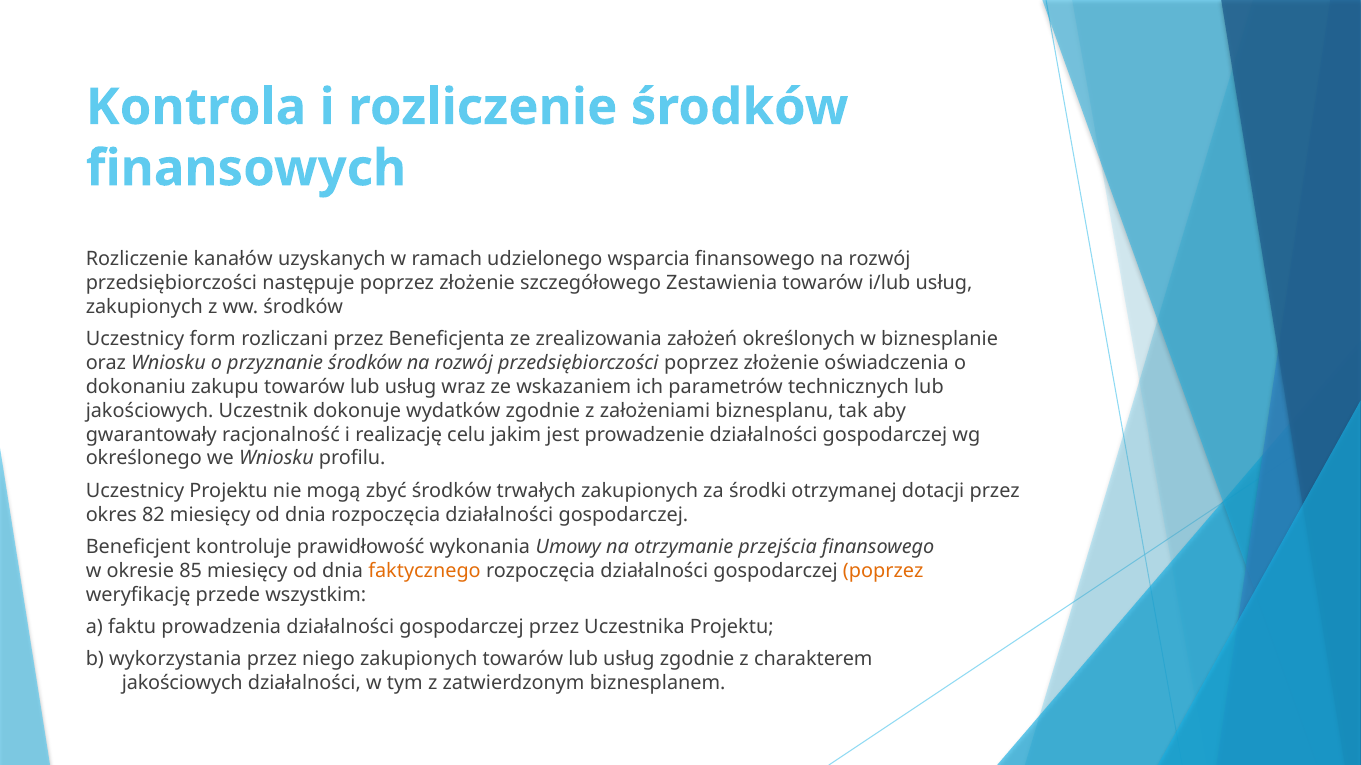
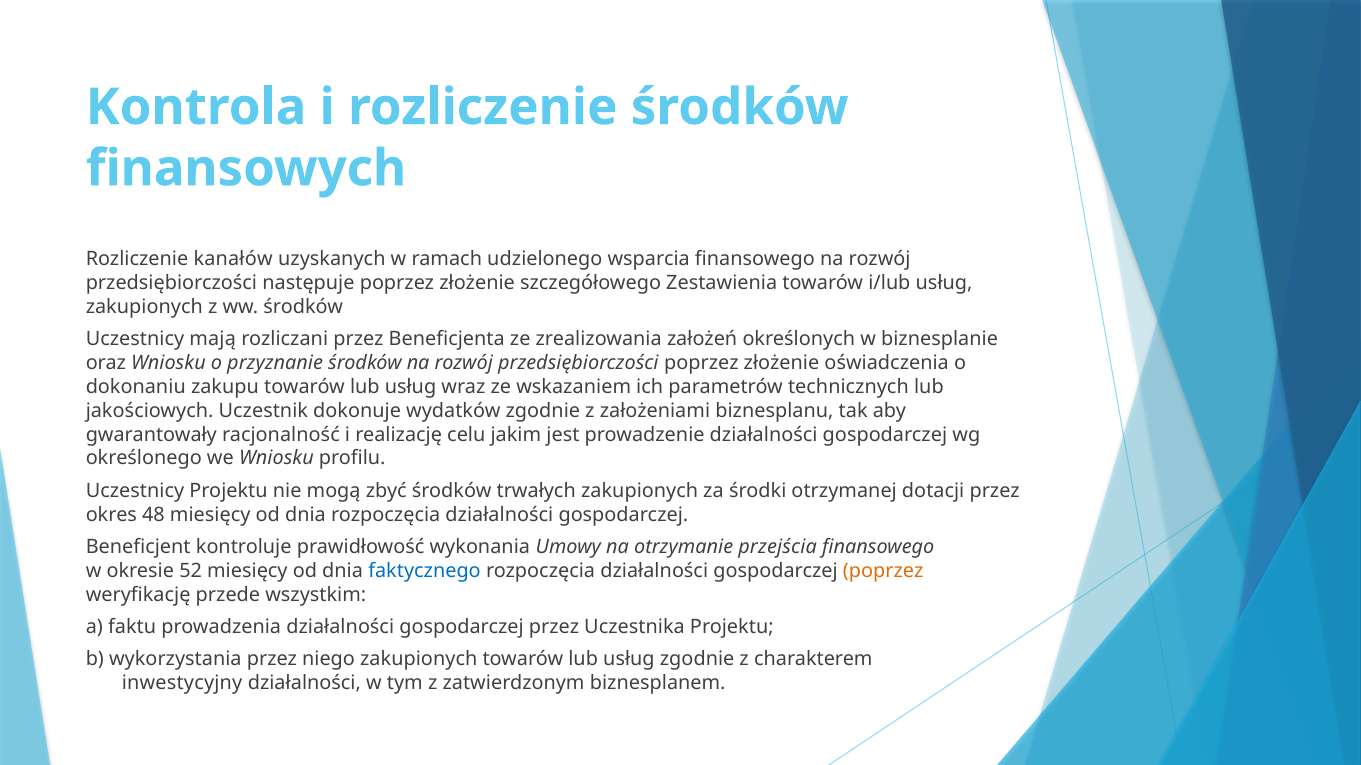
form: form -> mają
82: 82 -> 48
85: 85 -> 52
faktycznego colour: orange -> blue
jakościowych at (182, 683): jakościowych -> inwestycyjny
